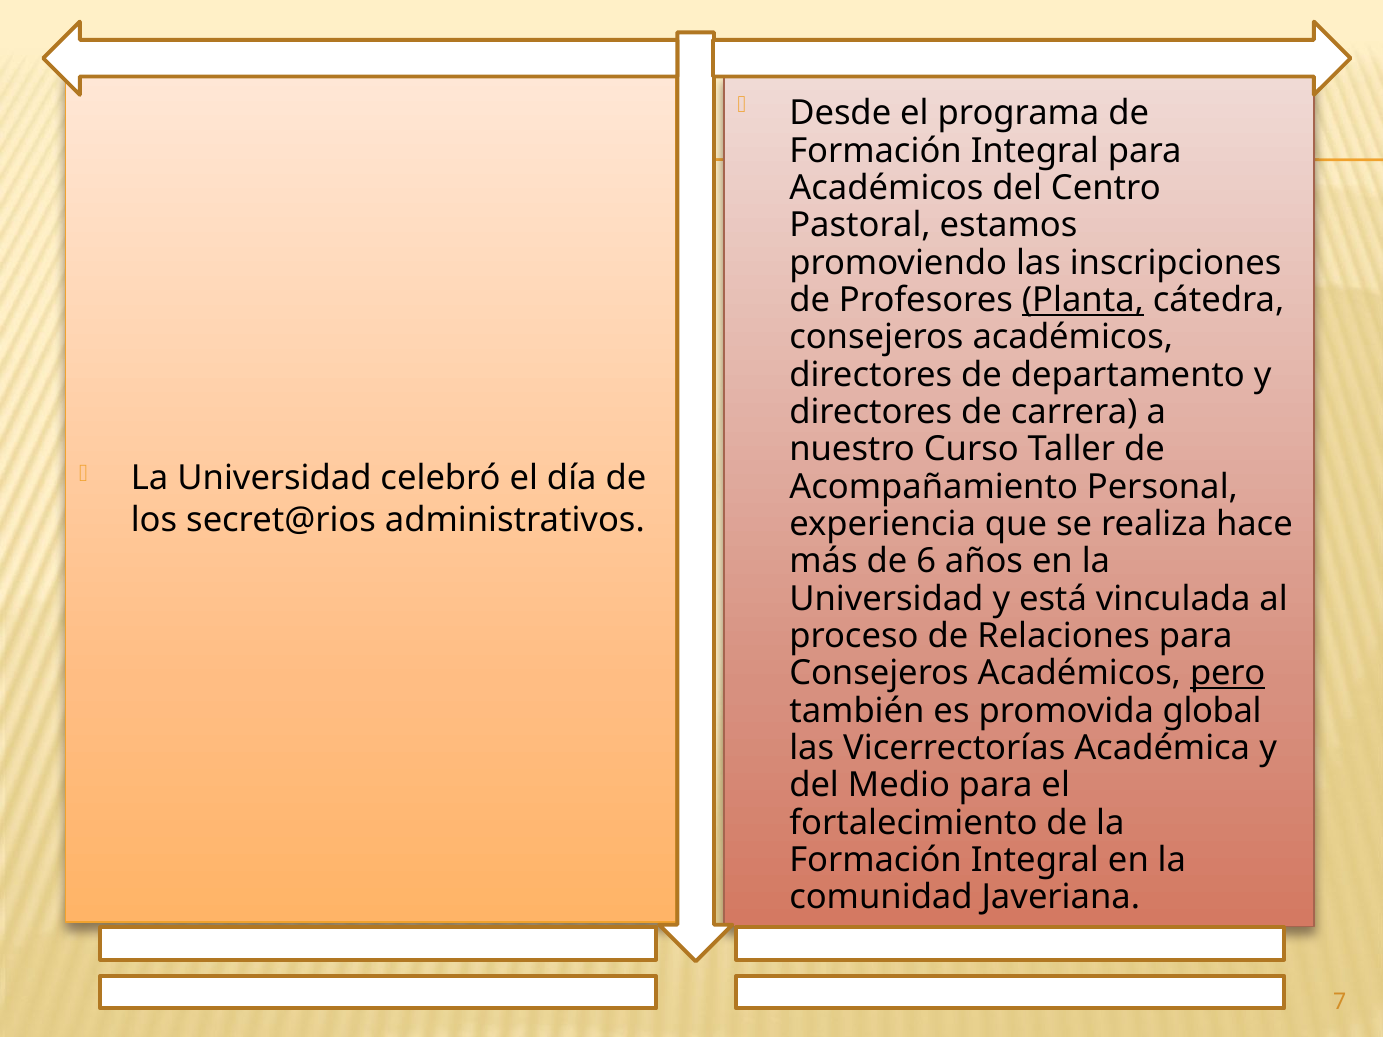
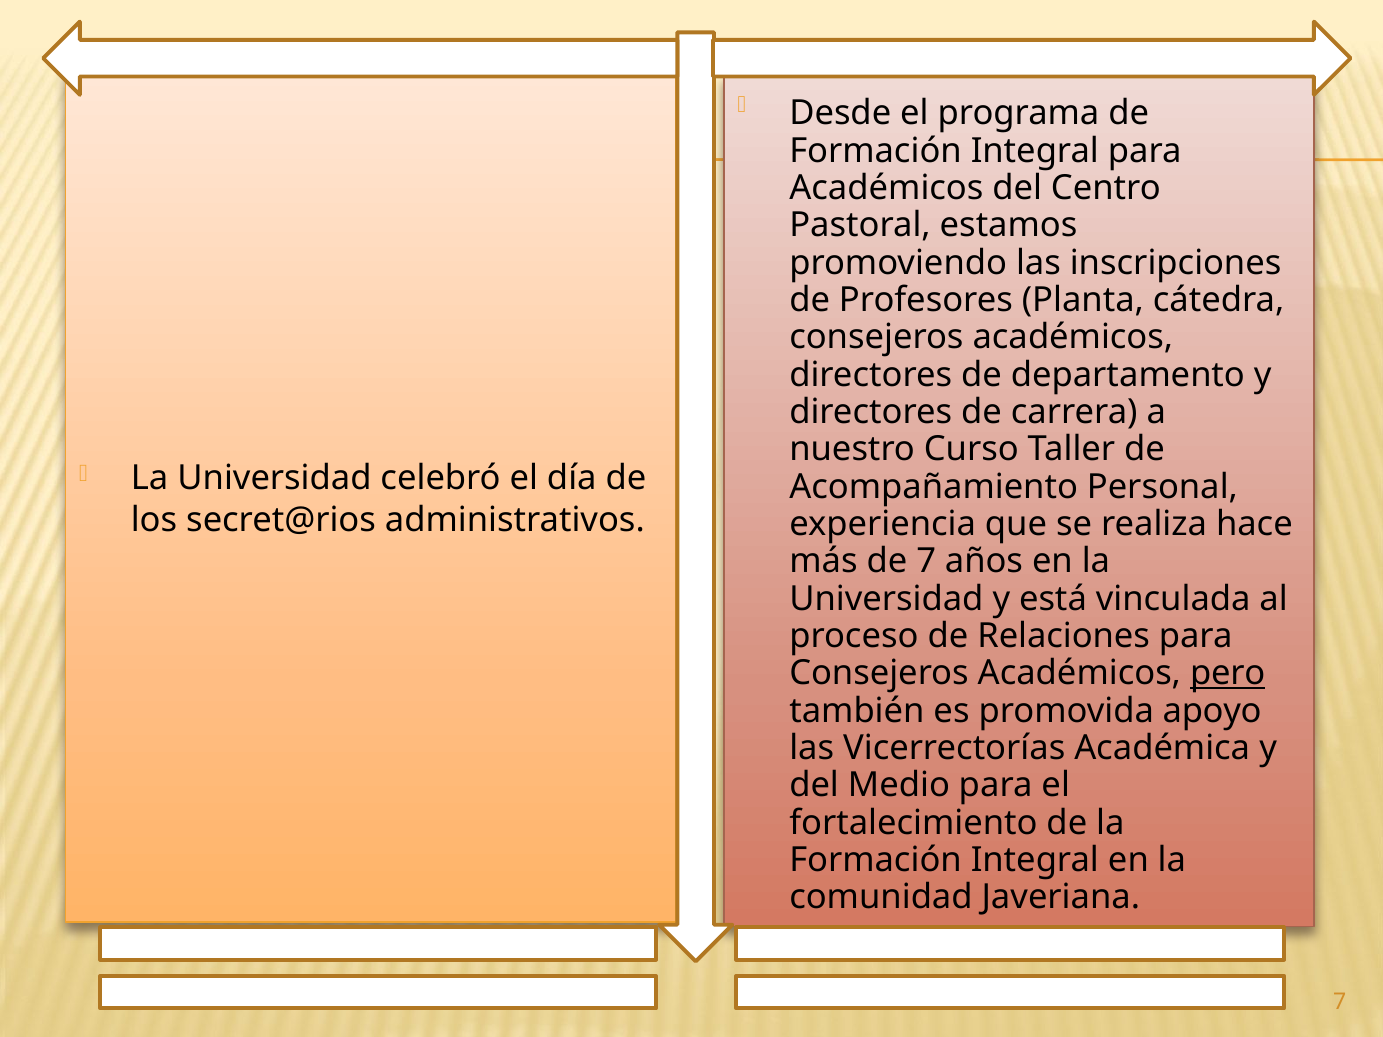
Planta underline: present -> none
de 6: 6 -> 7
global: global -> apoyo
